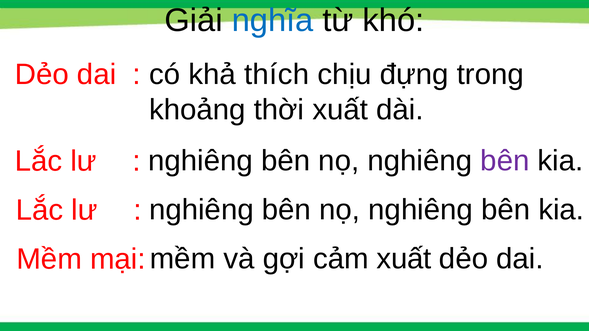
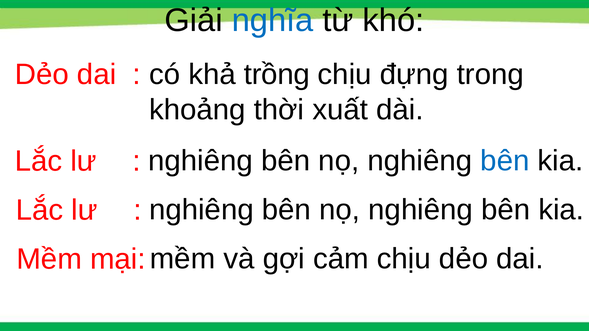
thích: thích -> trồng
bên at (505, 161) colour: purple -> blue
cảm xuất: xuất -> chịu
